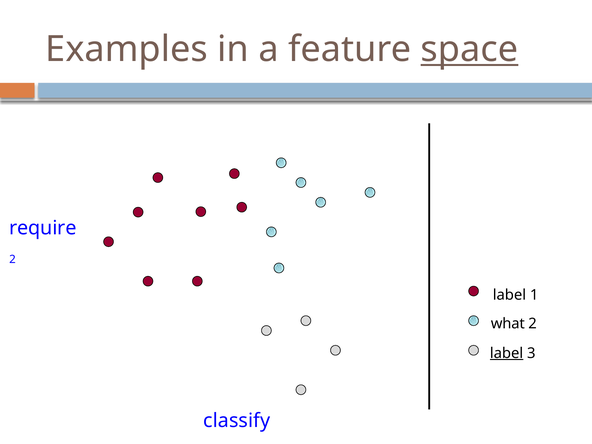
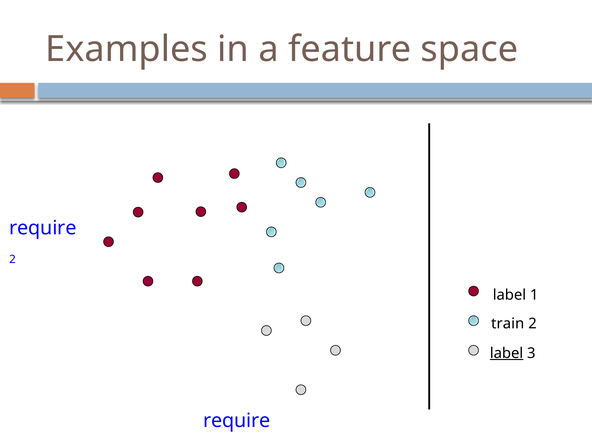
space underline: present -> none
what: what -> train
classify at (237, 421): classify -> require
